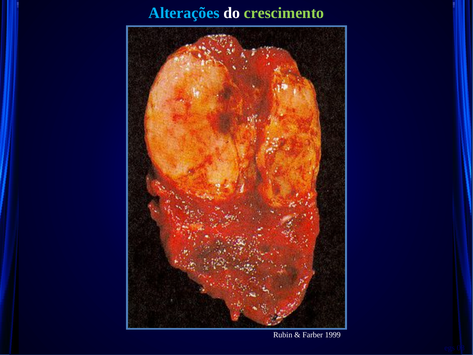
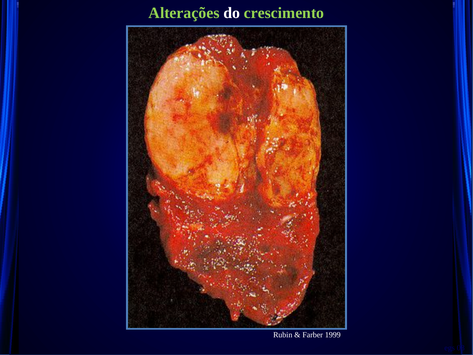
Alterações colour: light blue -> light green
